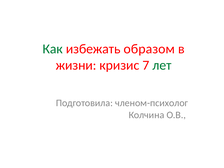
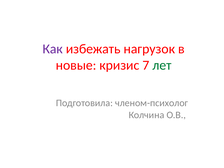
Как colour: green -> purple
образом: образом -> нагрузок
жизни: жизни -> новые
